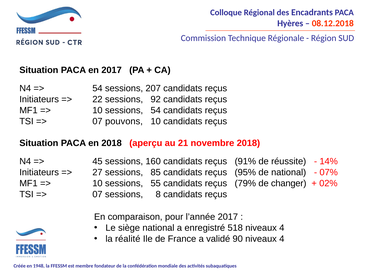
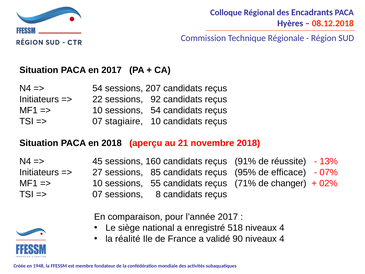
pouvons: pouvons -> stagiaire
14%: 14% -> 13%
de national: national -> efficace
79%: 79% -> 71%
